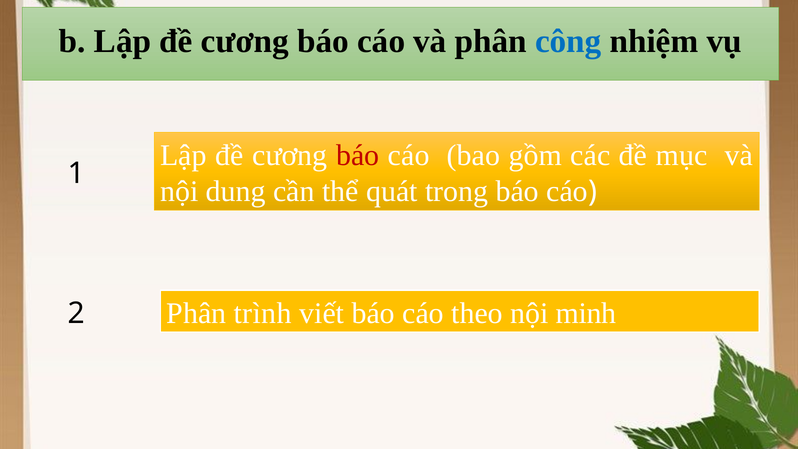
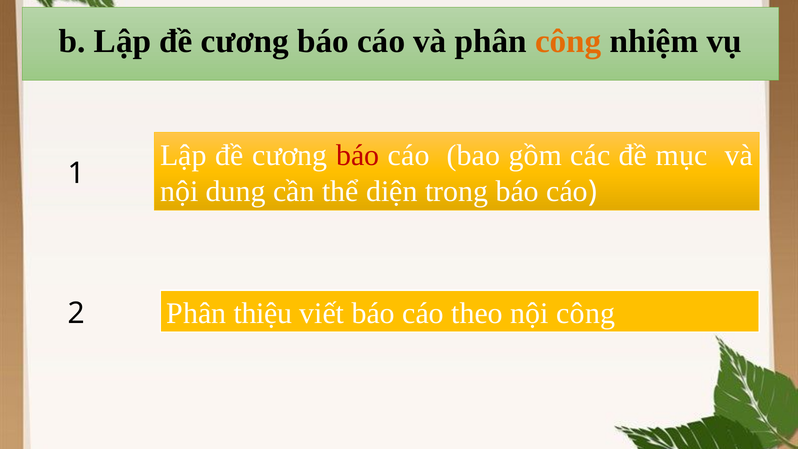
công at (568, 41) colour: blue -> orange
quát: quát -> diện
trình: trình -> thiệu
nội minh: minh -> công
